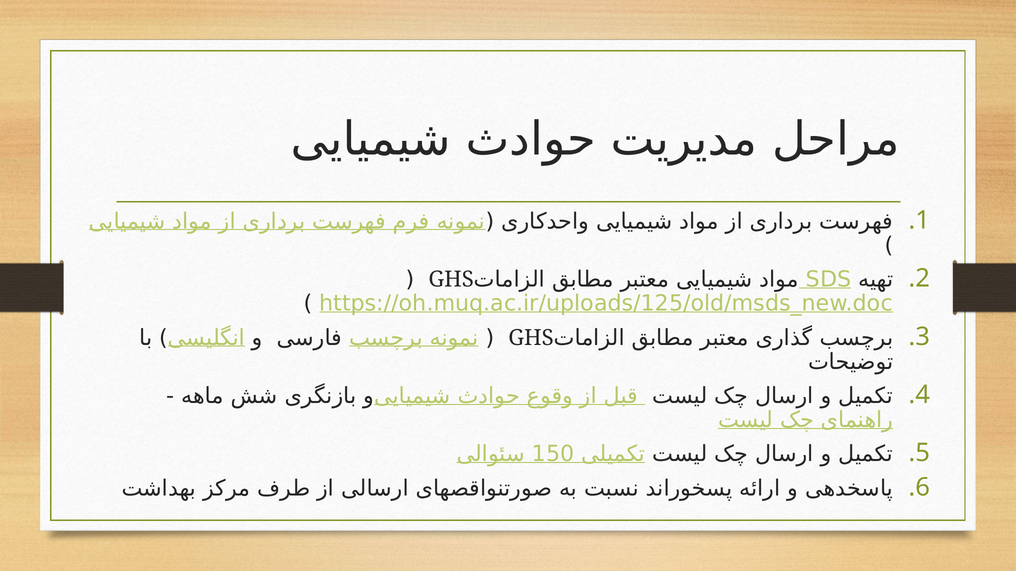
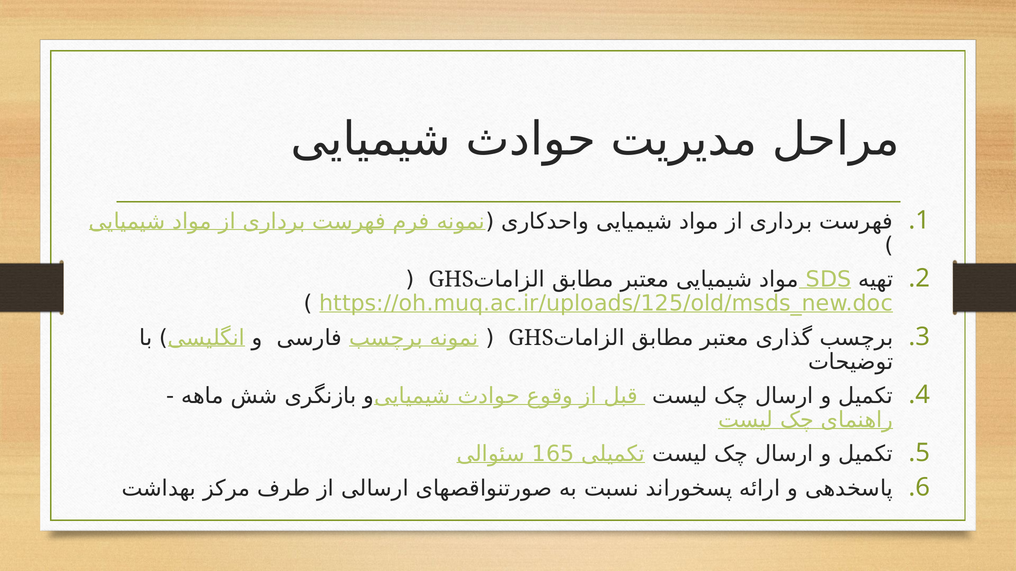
150: 150 -> 165
